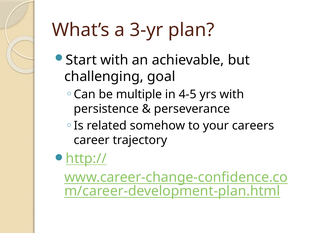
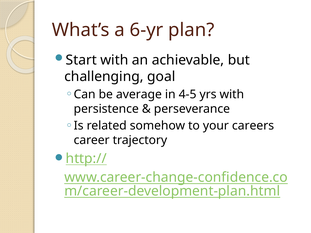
3-yr: 3-yr -> 6-yr
multiple: multiple -> average
